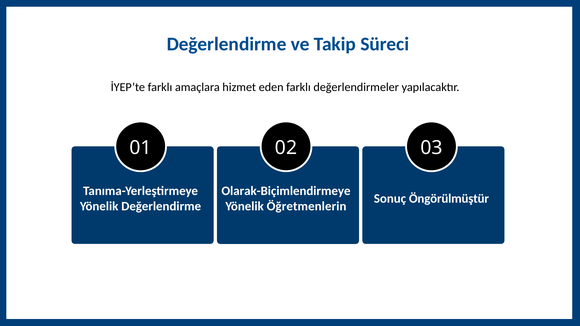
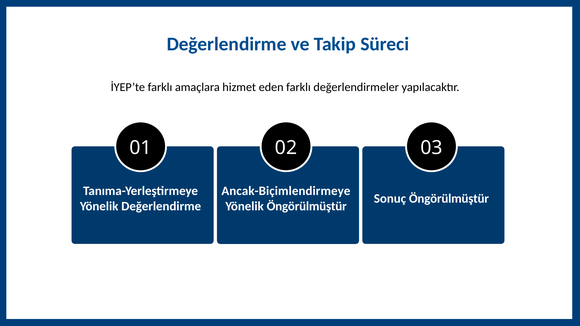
Olarak-Biçimlendirmeye: Olarak-Biçimlendirmeye -> Ancak-Biçimlendirmeye
Yönelik Öğretmenlerin: Öğretmenlerin -> Öngörülmüştür
